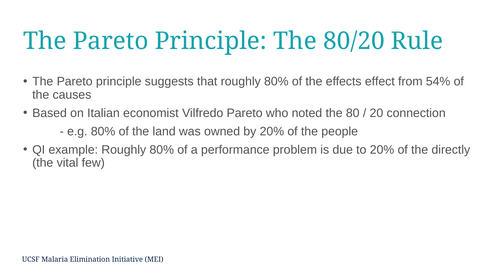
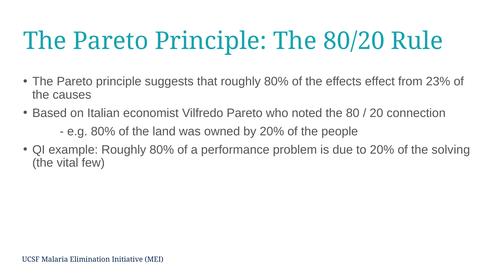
54%: 54% -> 23%
directly: directly -> solving
